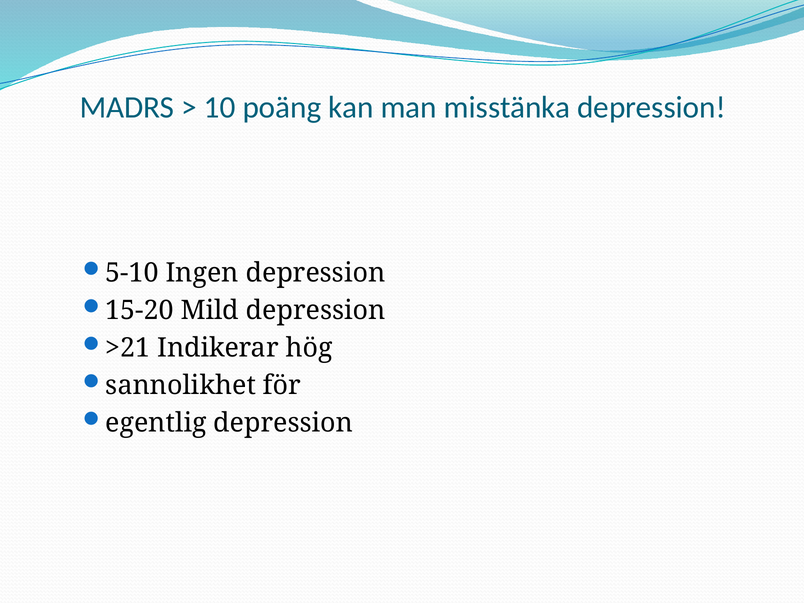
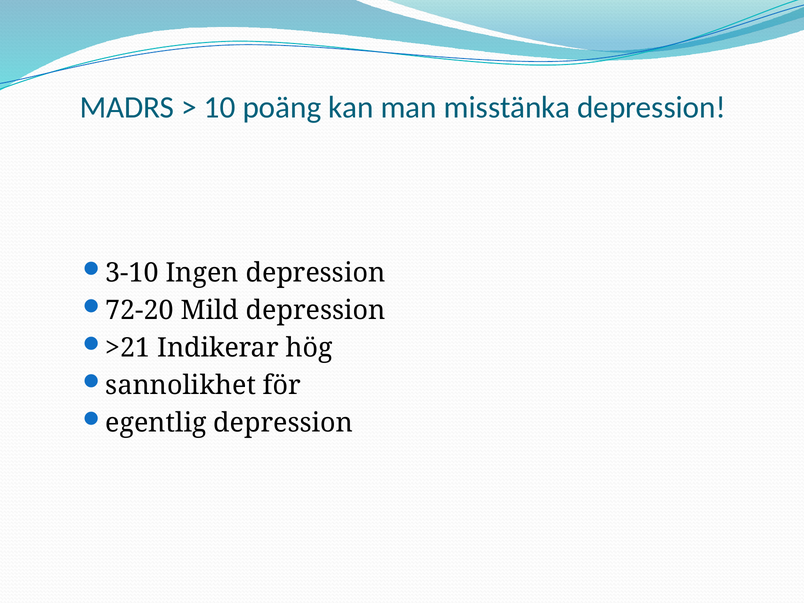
5-10: 5-10 -> 3-10
15-20: 15-20 -> 72-20
